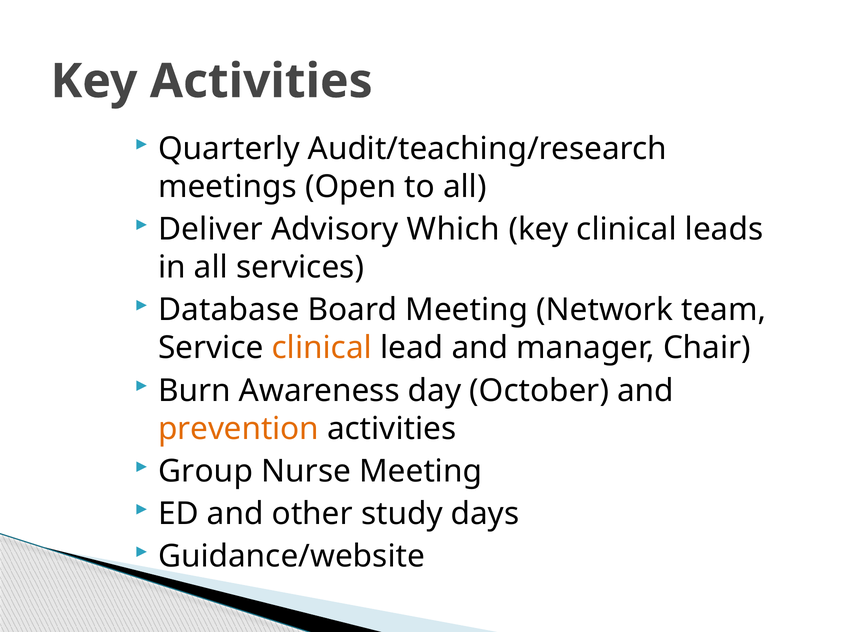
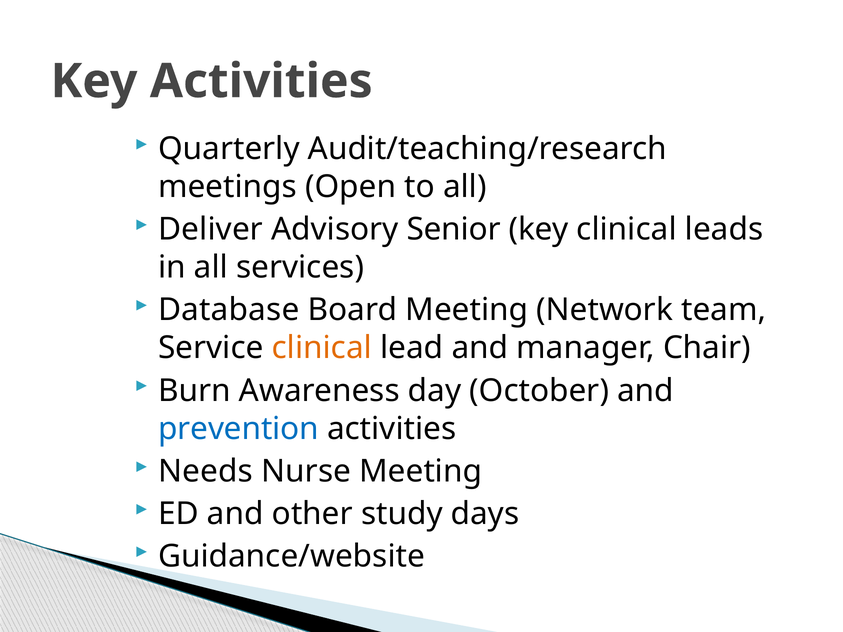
Which: Which -> Senior
prevention colour: orange -> blue
Group: Group -> Needs
